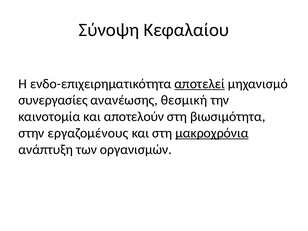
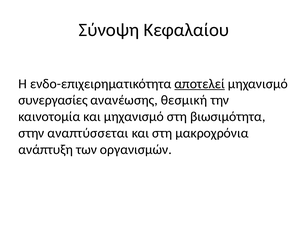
και αποτελούν: αποτελούν -> μηχανισμό
εργαζομένους: εργαζομένους -> αναπτύσσεται
μακροχρόνια underline: present -> none
